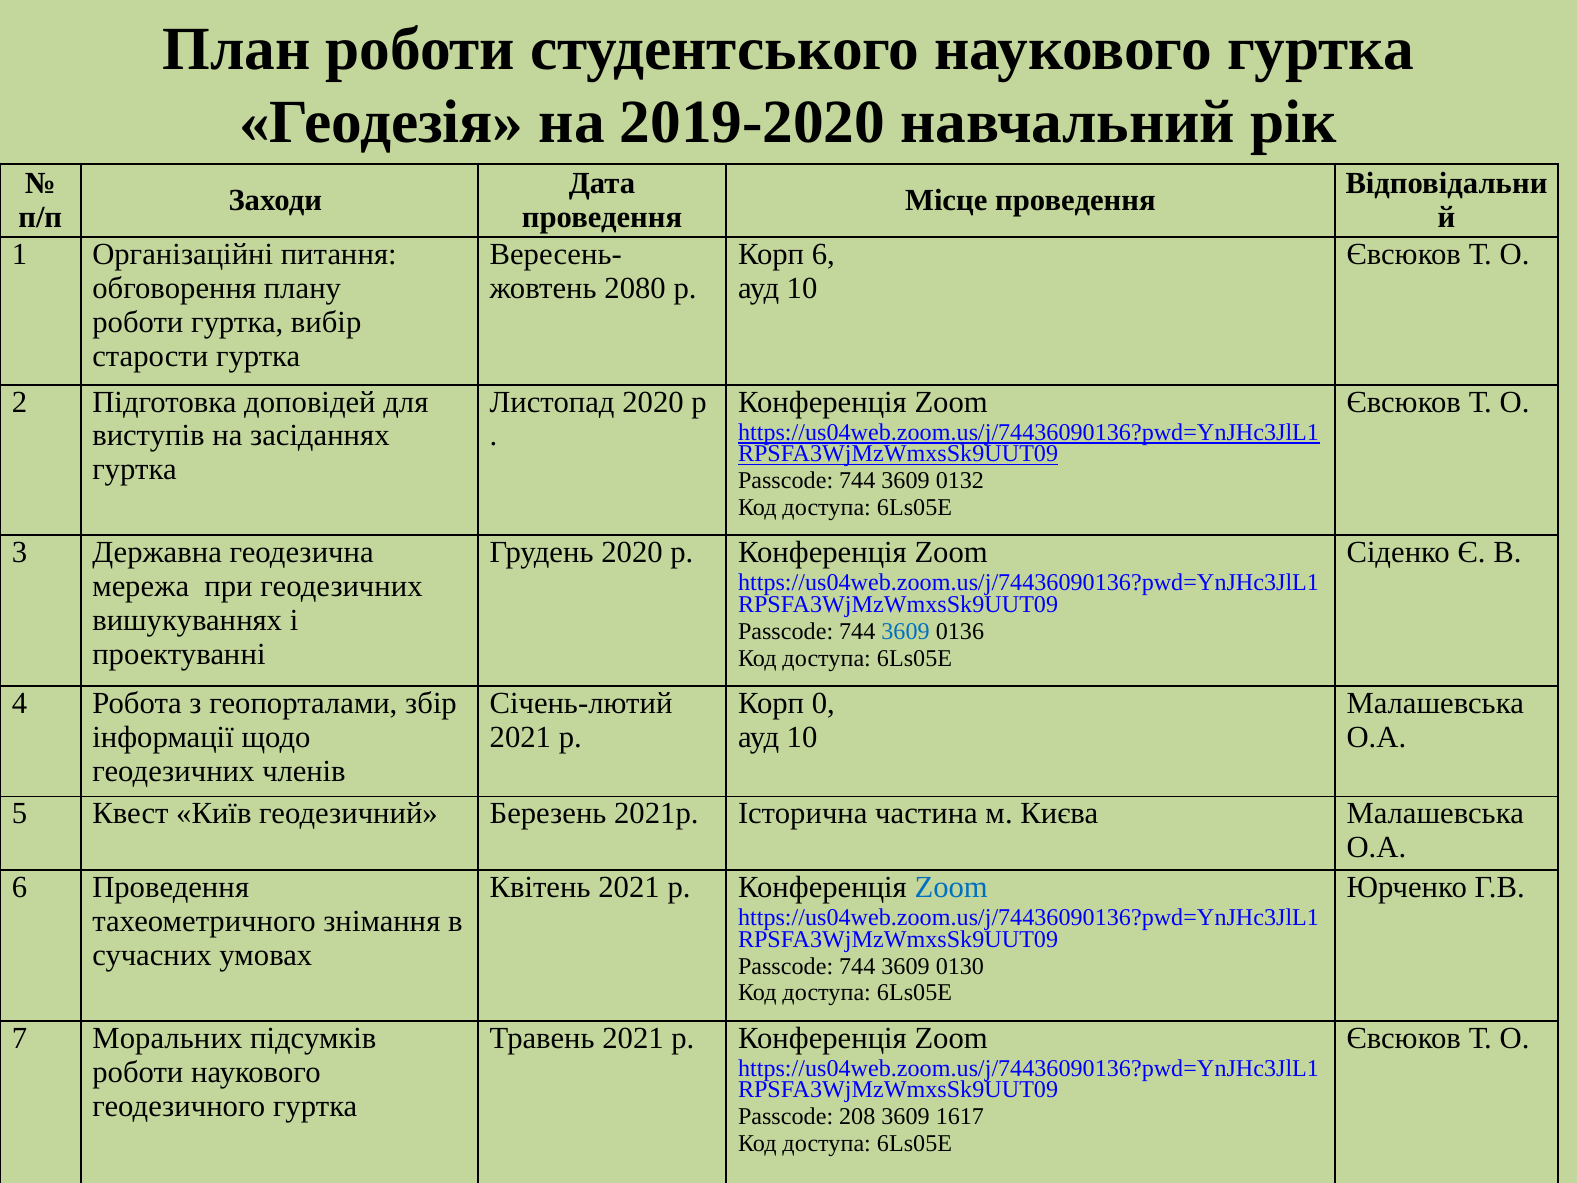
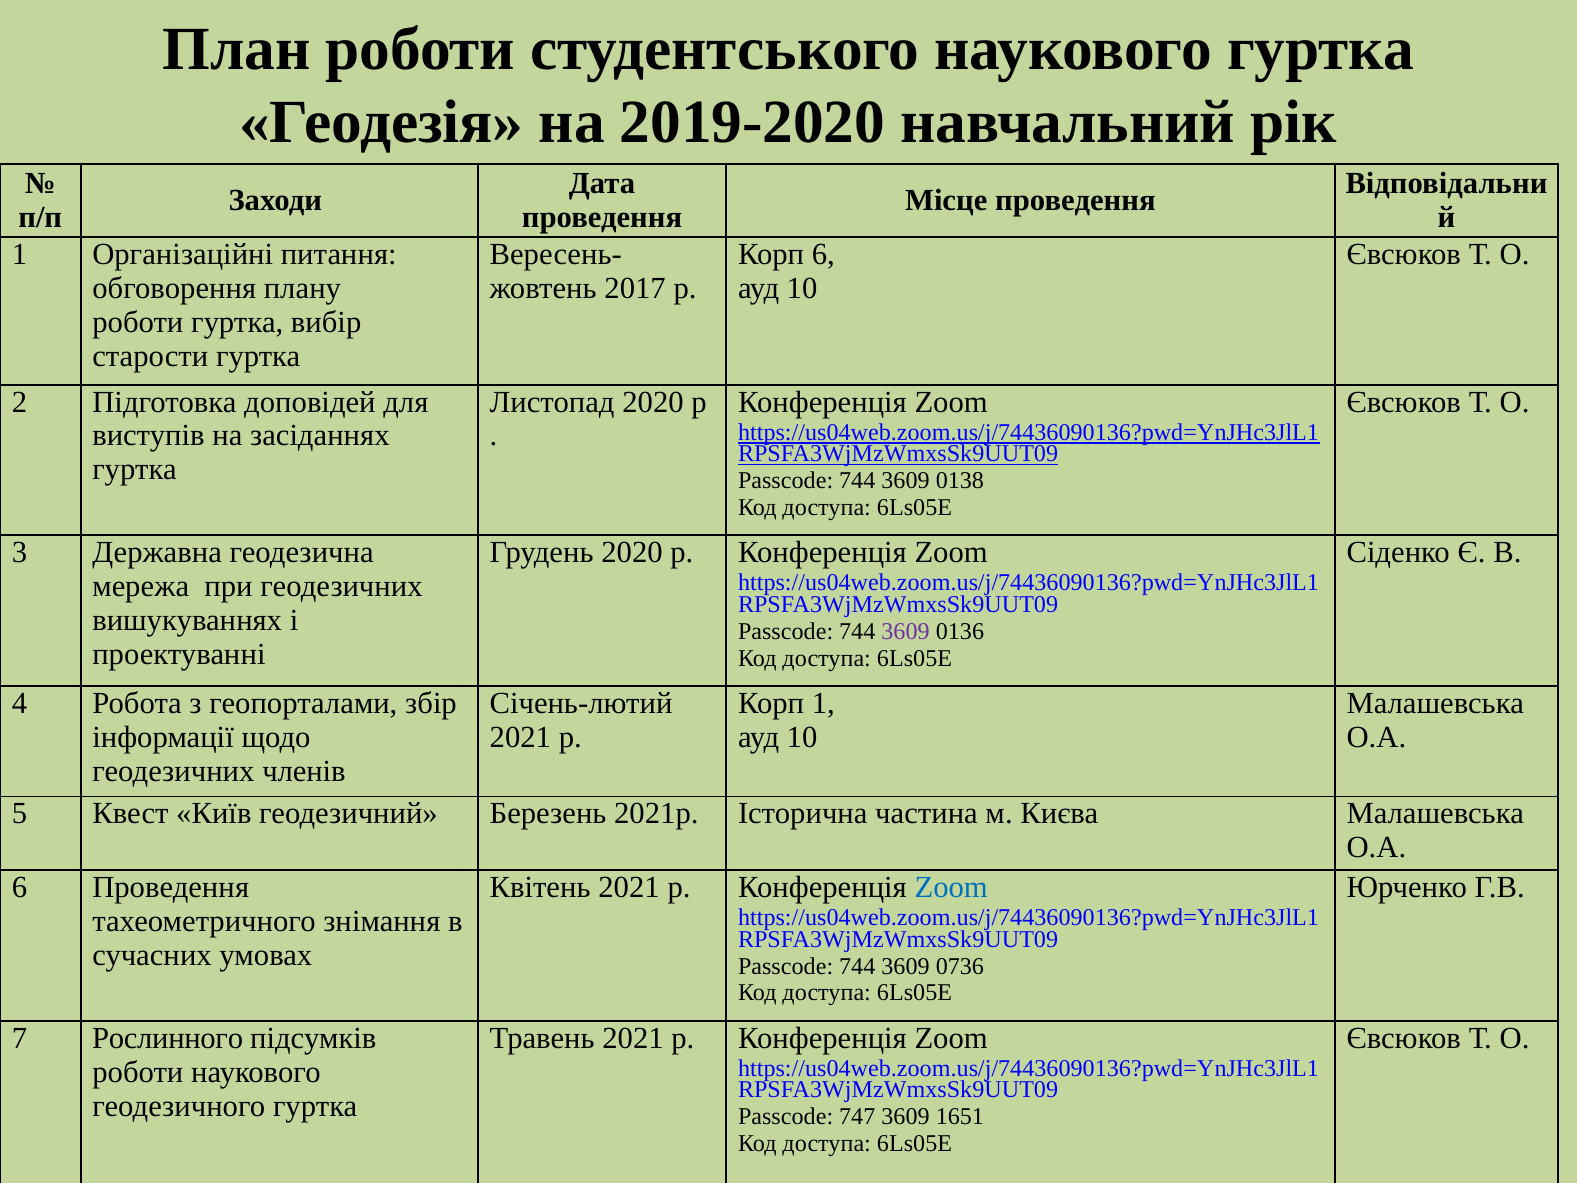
2080: 2080 -> 2017
0132: 0132 -> 0138
3609 at (906, 631) colour: blue -> purple
Корп 0: 0 -> 1
0130: 0130 -> 0736
Моральних: Моральних -> Рослинного
208: 208 -> 747
1617: 1617 -> 1651
